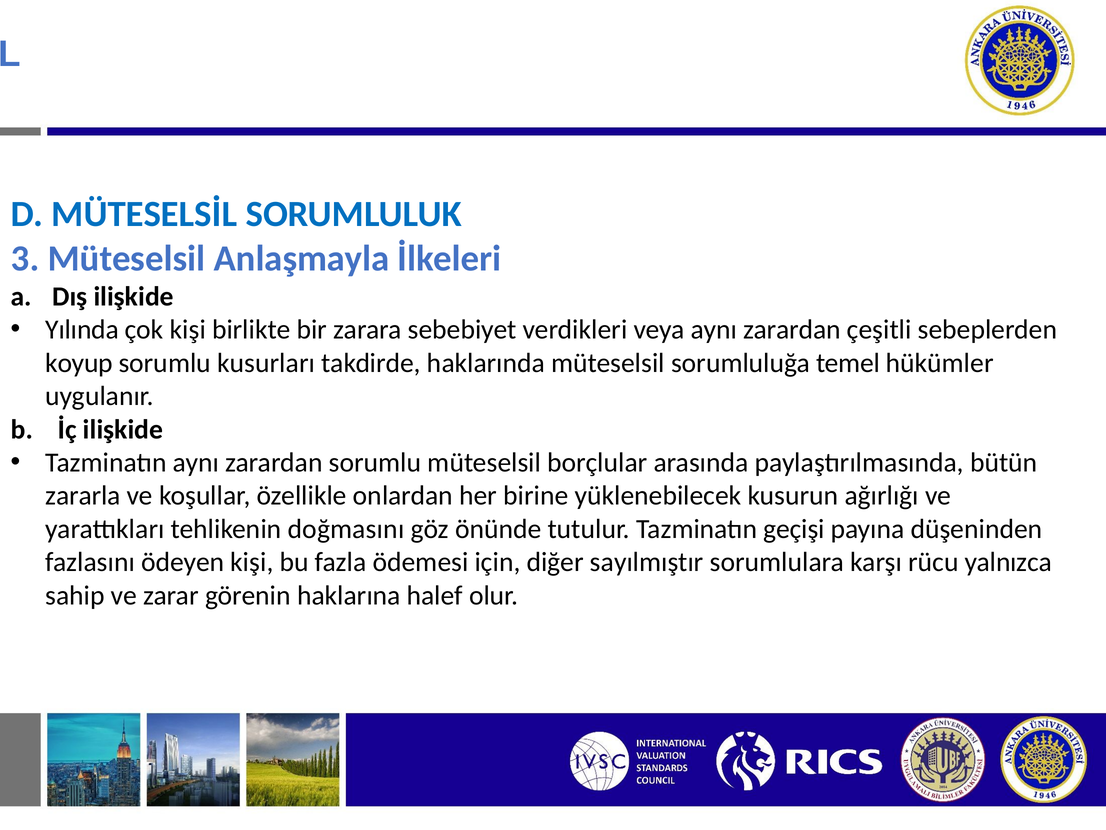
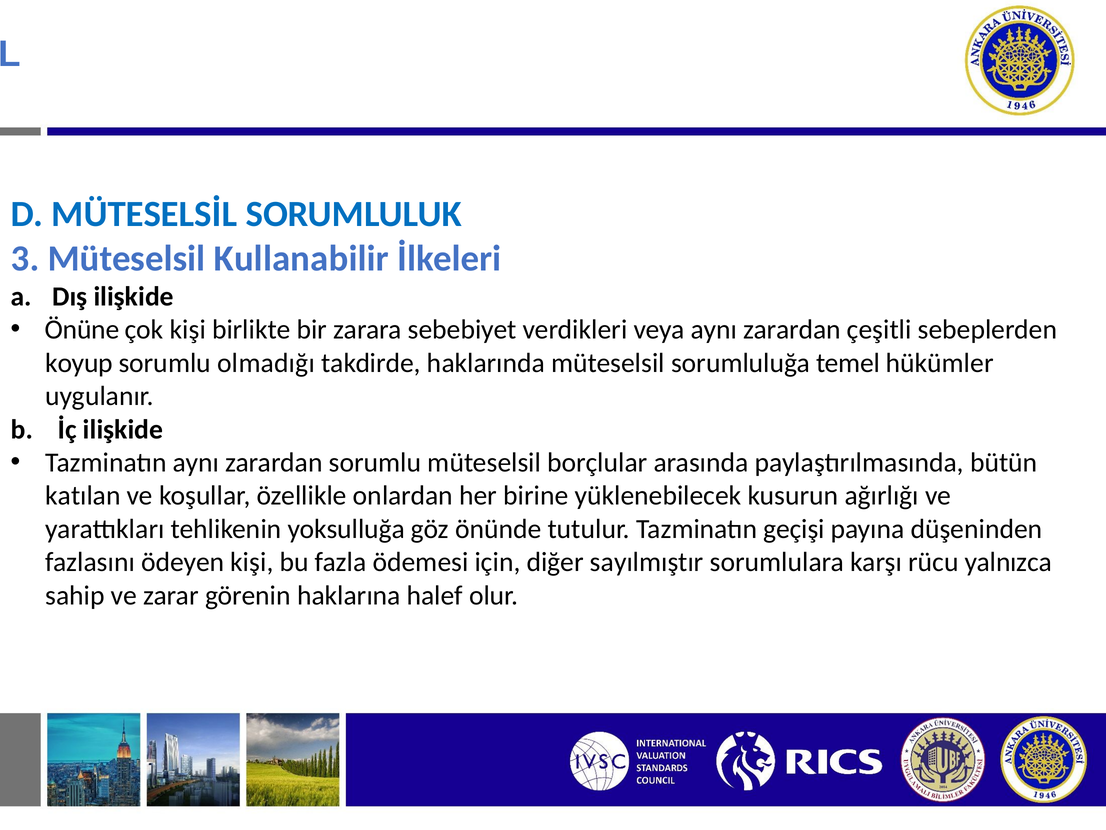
Anlaşmayla: Anlaşmayla -> Kullanabilir
Yılında: Yılında -> Önüne
kusurları: kusurları -> olmadığı
zararla: zararla -> katılan
doğmasını: doğmasını -> yoksulluğa
